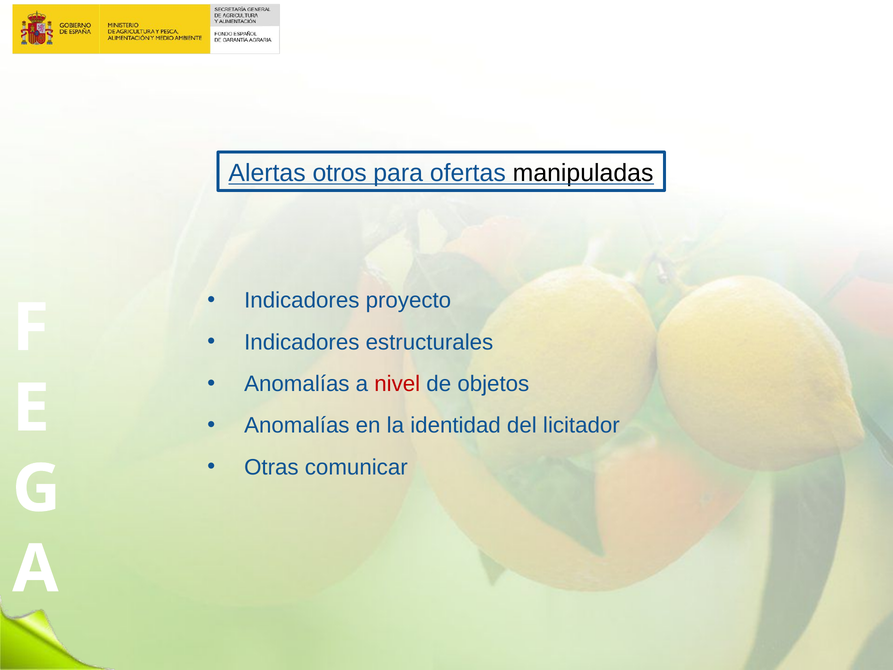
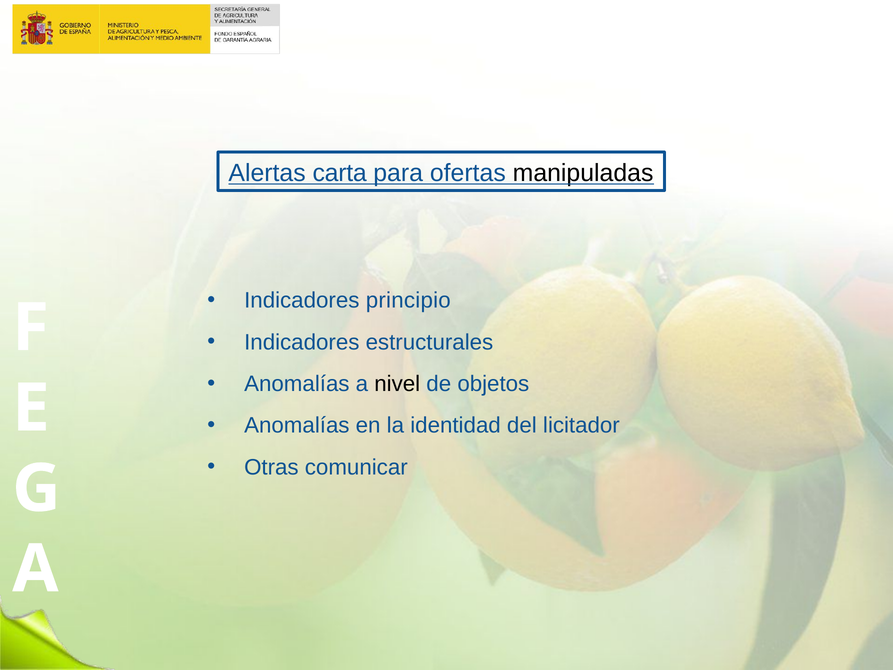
otros: otros -> carta
proyecto: proyecto -> principio
nivel colour: red -> black
